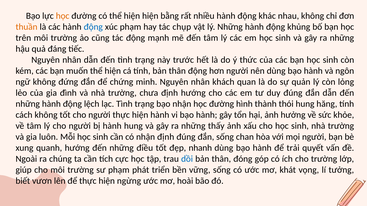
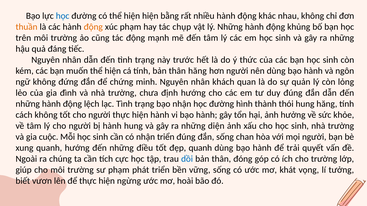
học at (63, 16) colour: orange -> blue
động at (93, 27) colour: blue -> orange
thân động: động -> hăng
thấy: thấy -> diện
luôn: luôn -> cuộc
nhận định: định -> triển
đẹp nhanh: nhanh -> quanh
